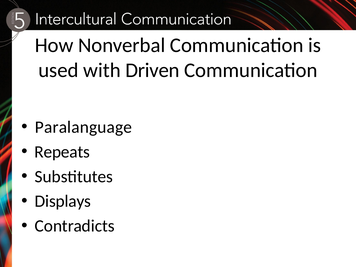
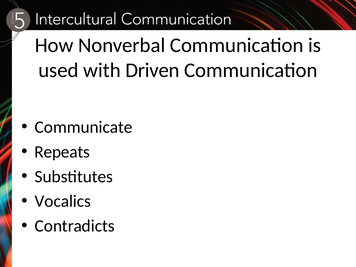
Paralanguage: Paralanguage -> Communicate
Displays: Displays -> Vocalics
